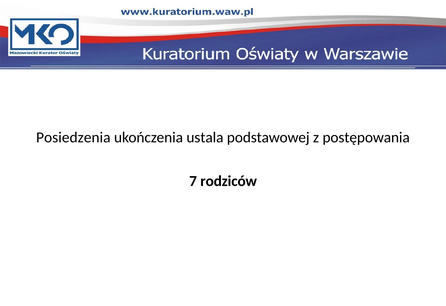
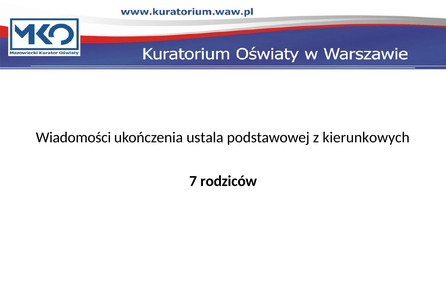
Posiedzenia: Posiedzenia -> Wiadomości
postępowania: postępowania -> kierunkowych
